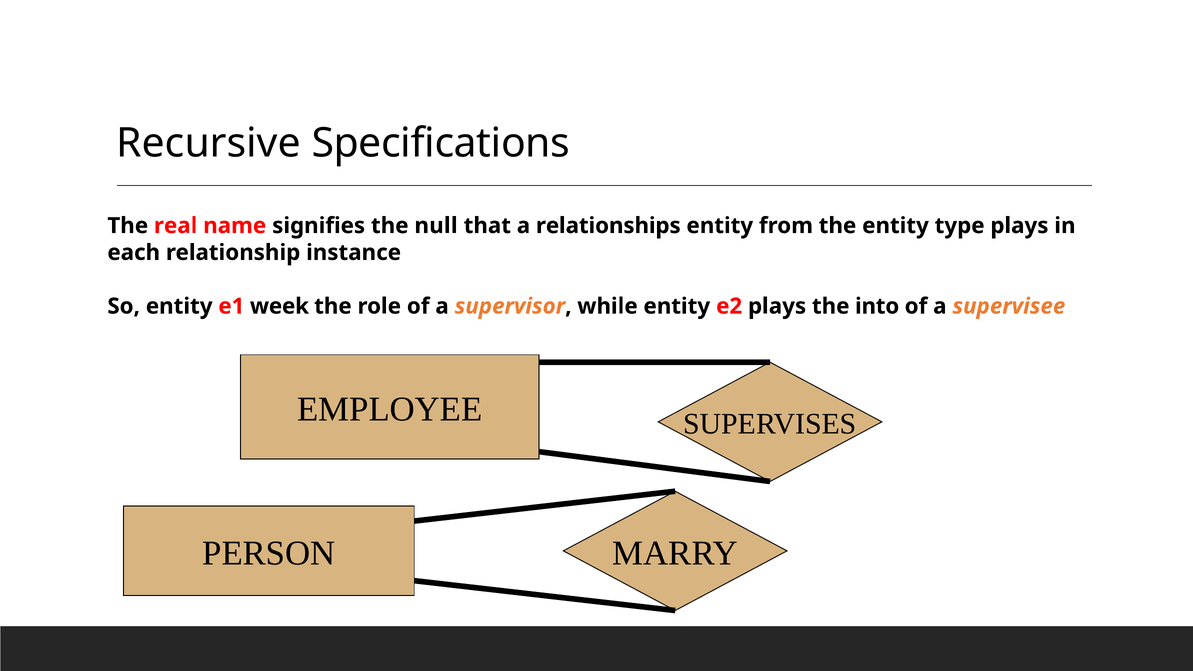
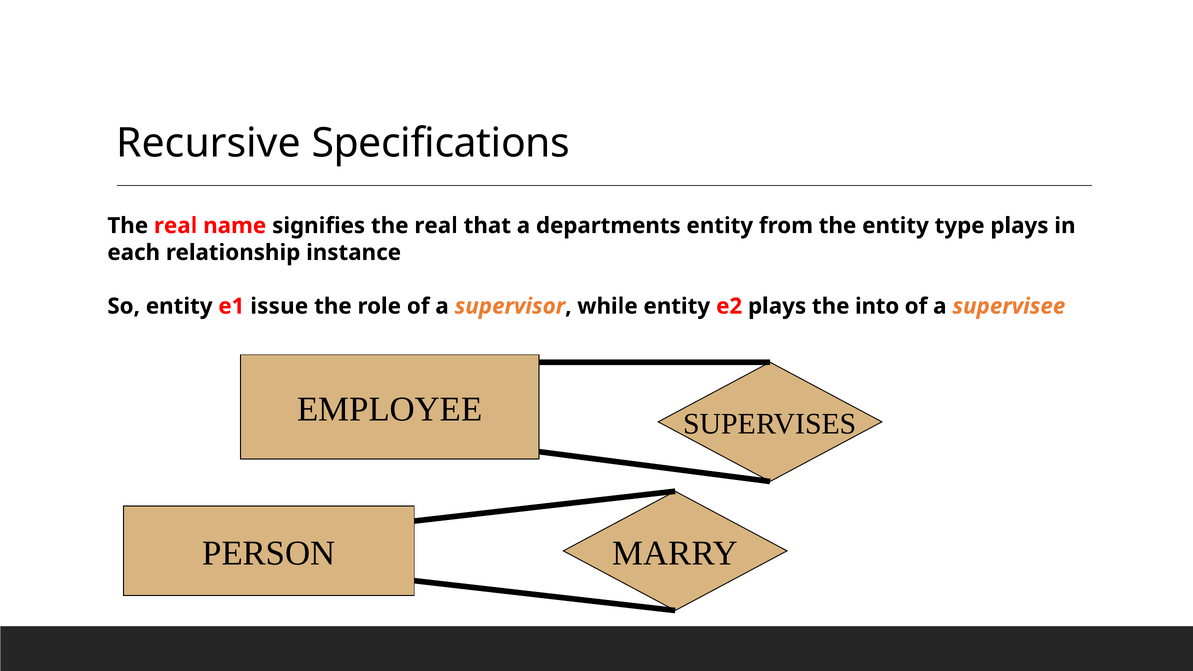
signifies the null: null -> real
relationships: relationships -> departments
week: week -> issue
